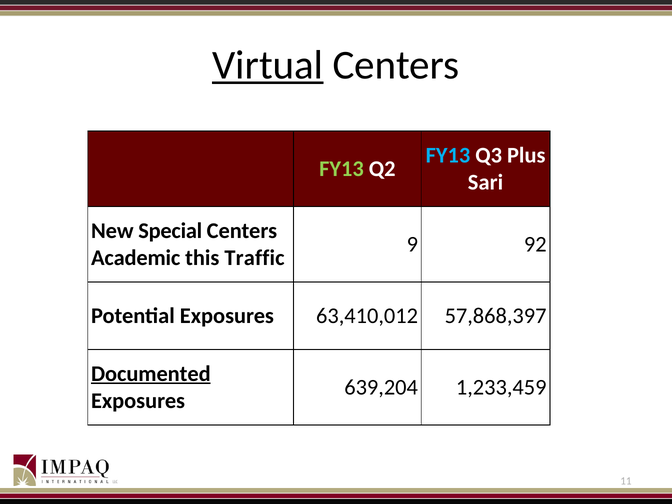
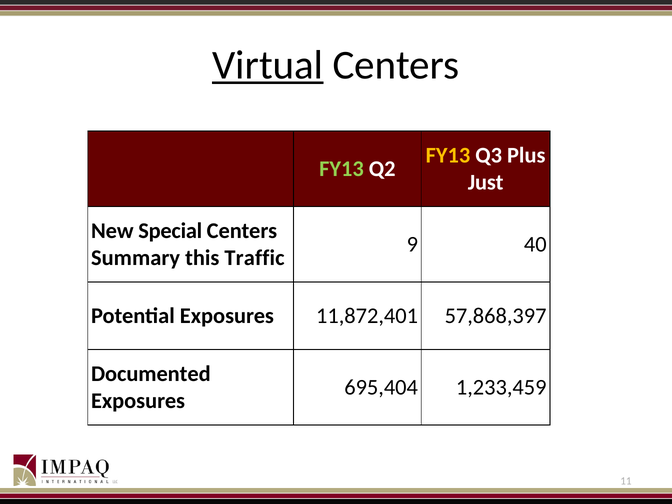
FY13 at (448, 155) colour: light blue -> yellow
Sari: Sari -> Just
92: 92 -> 40
Academic: Academic -> Summary
63,410,012: 63,410,012 -> 11,872,401
Documented underline: present -> none
639,204: 639,204 -> 695,404
